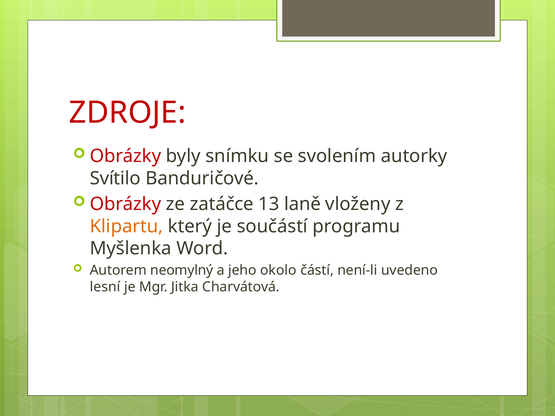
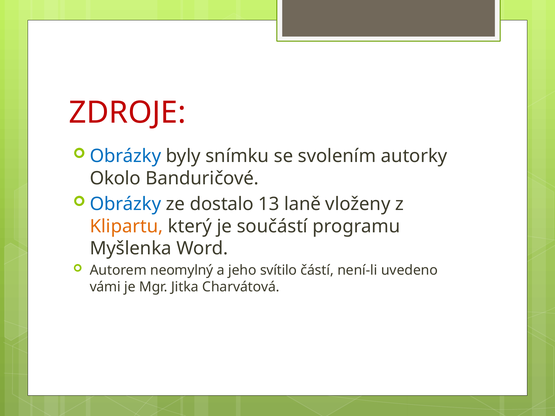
Obrázky at (125, 156) colour: red -> blue
Svítilo: Svítilo -> Okolo
Obrázky at (125, 204) colour: red -> blue
zatáčce: zatáčce -> dostalo
okolo: okolo -> svítilo
lesní: lesní -> vámi
